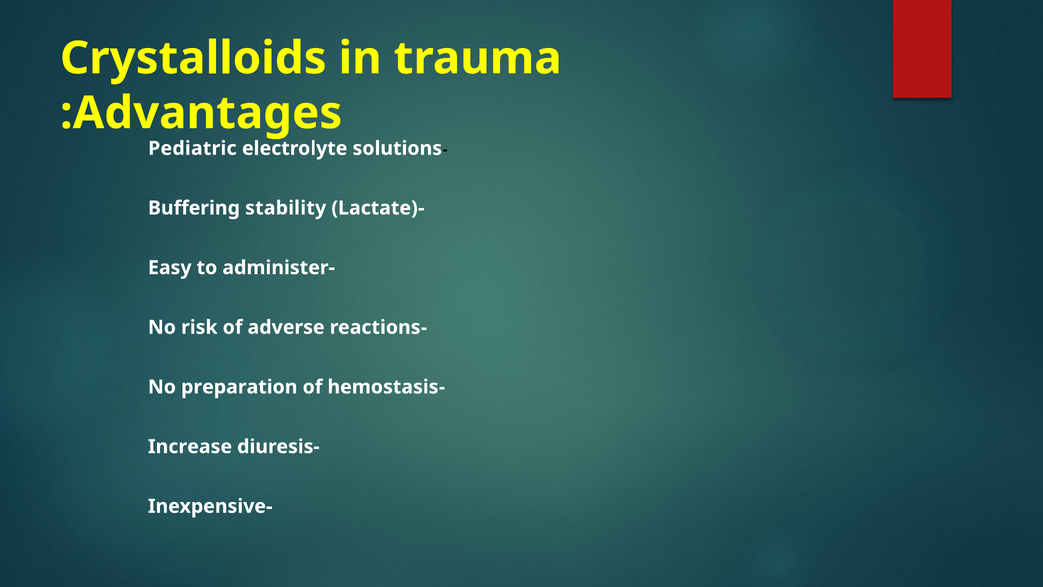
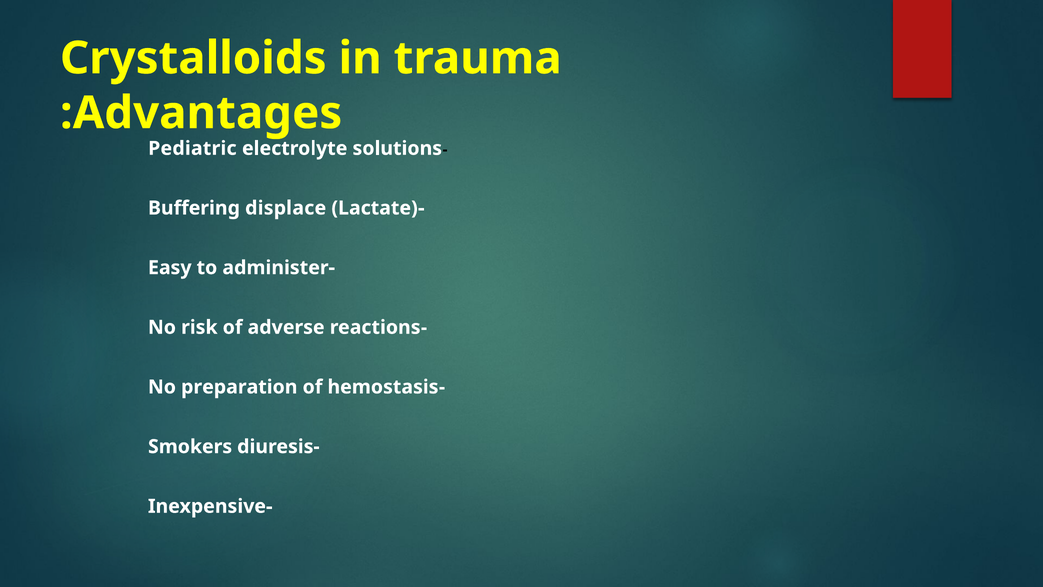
stability: stability -> displace
Increase: Increase -> Smokers
